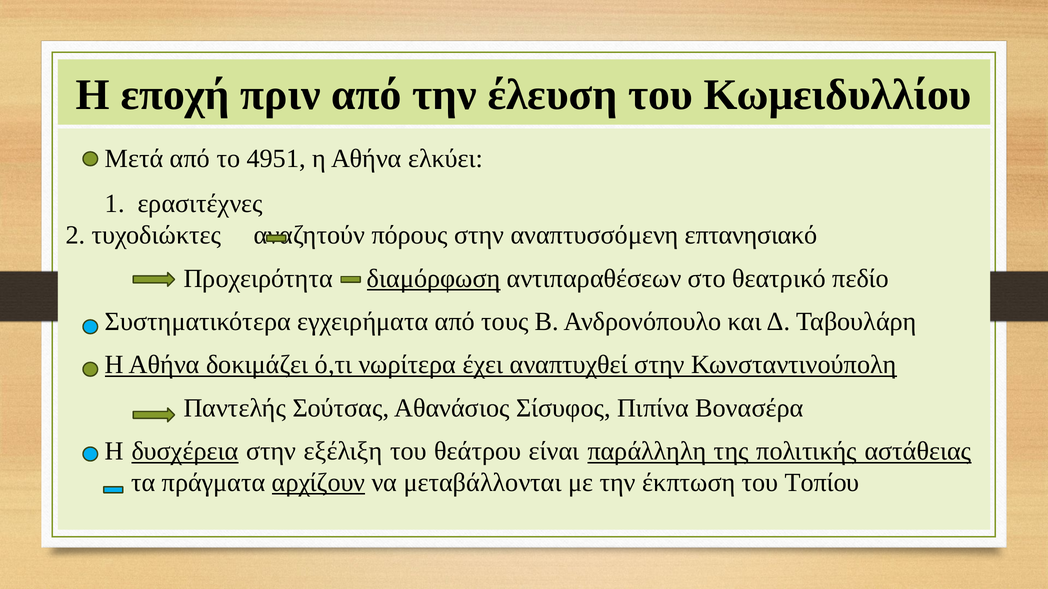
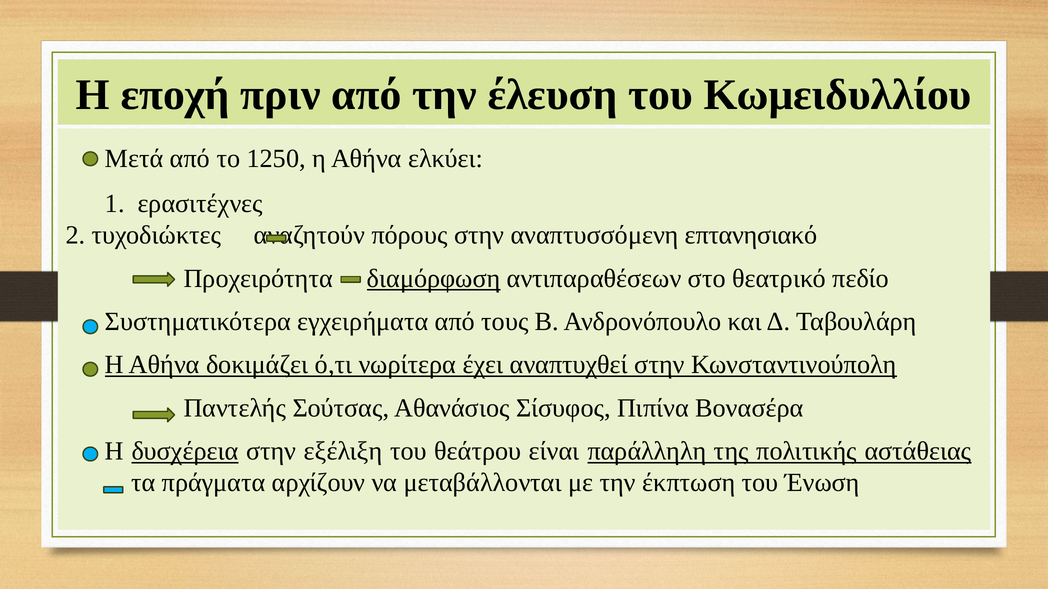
4951: 4951 -> 1250
αρχίζουν underline: present -> none
Τοπίου: Τοπίου -> Ένωση
